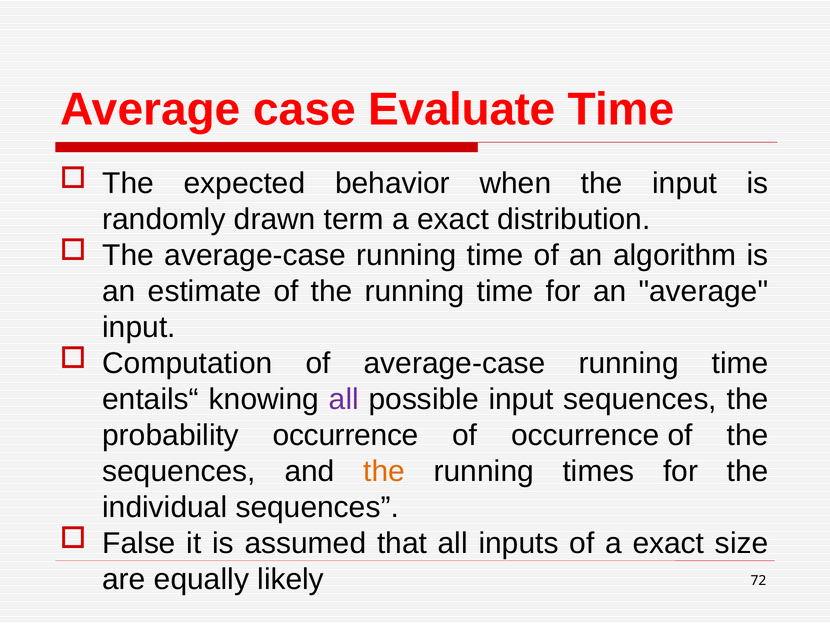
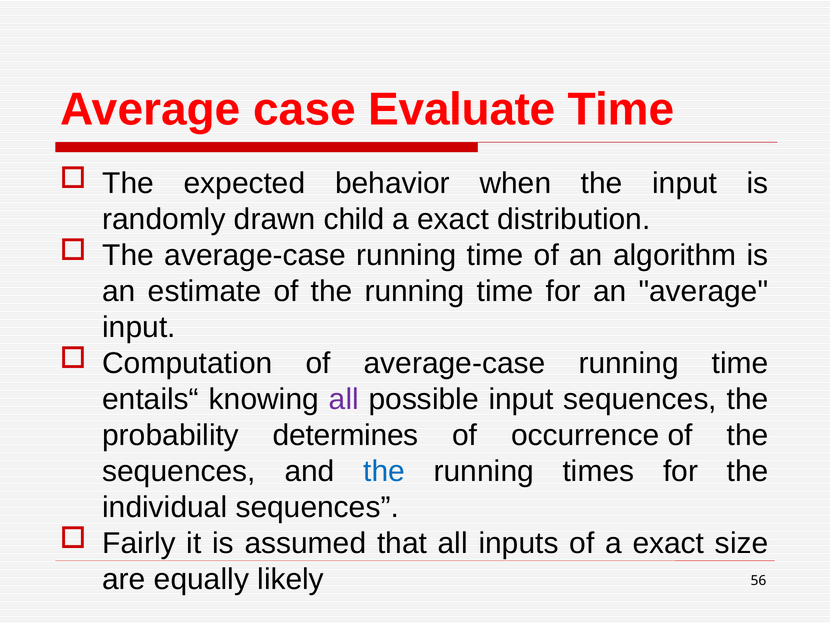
term: term -> child
probability occurrence: occurrence -> determines
the at (384, 471) colour: orange -> blue
False: False -> Fairly
72: 72 -> 56
